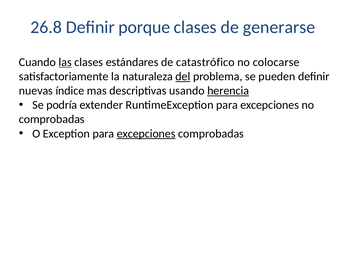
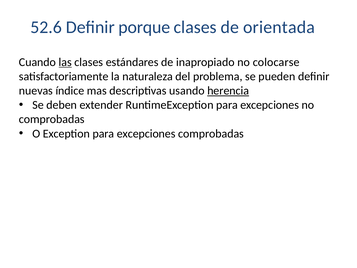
26.8: 26.8 -> 52.6
generarse: generarse -> orientada
catastrófico: catastrófico -> inapropiado
del underline: present -> none
podría: podría -> deben
excepciones at (146, 133) underline: present -> none
